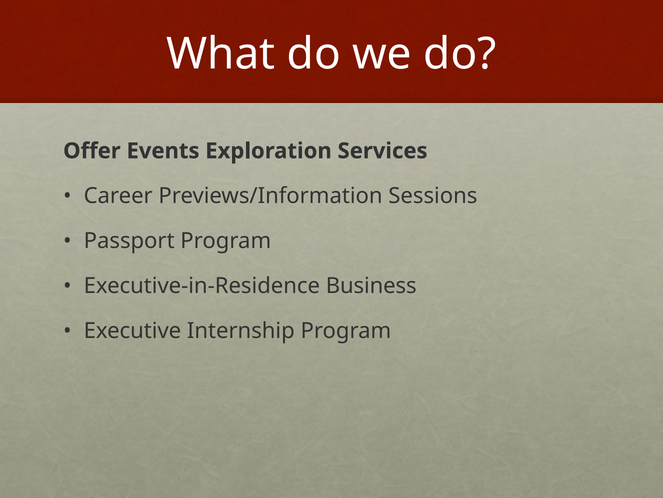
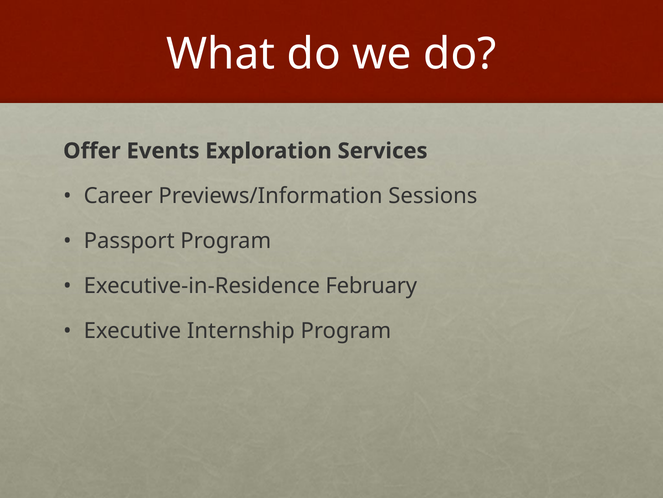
Business: Business -> February
